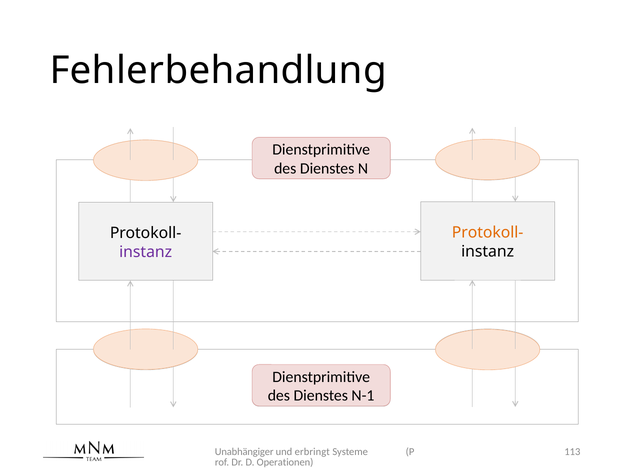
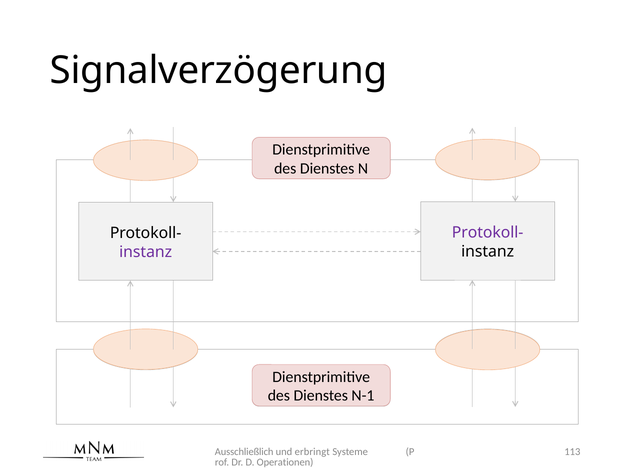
Fehlerbehandlung: Fehlerbehandlung -> Signalverzögerung
Protokoll- at (488, 232) colour: orange -> purple
Unabhängiger: Unabhängiger -> Ausschließlich
